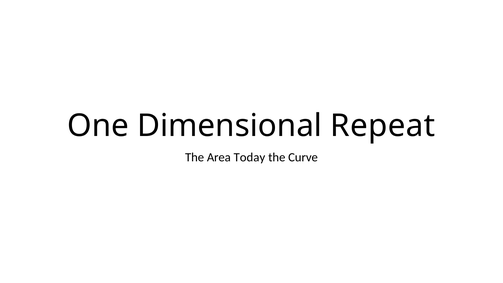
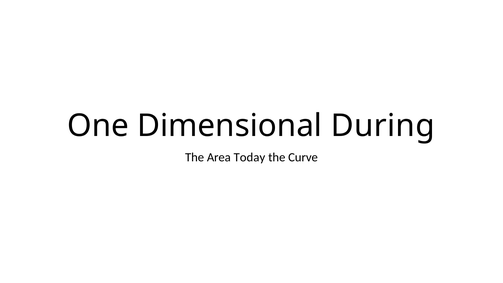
Repeat: Repeat -> During
